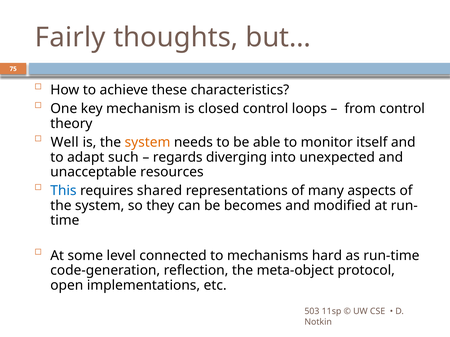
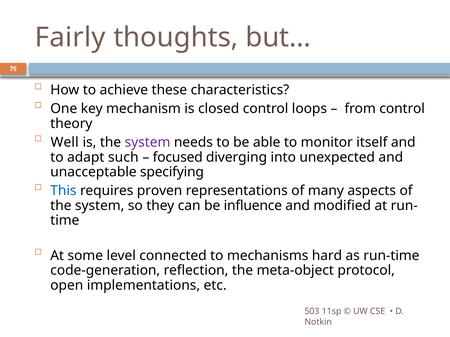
system at (148, 143) colour: orange -> purple
regards: regards -> focused
resources: resources -> specifying
shared: shared -> proven
becomes: becomes -> influence
